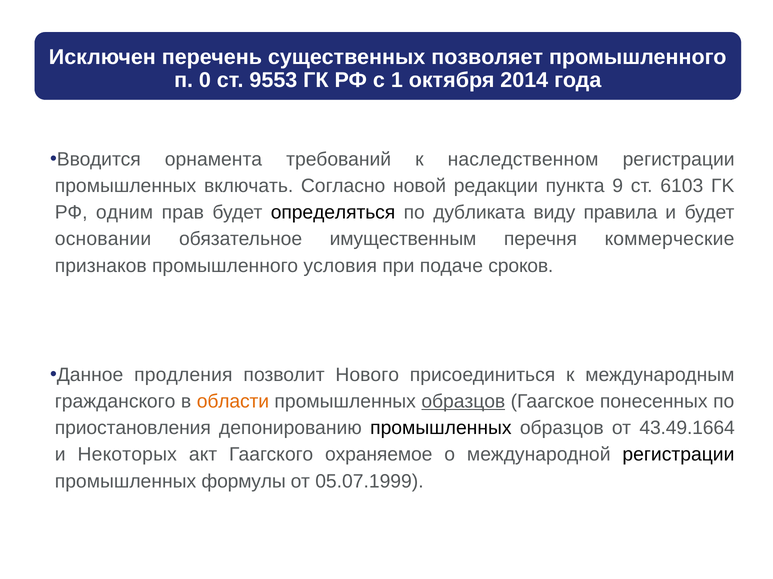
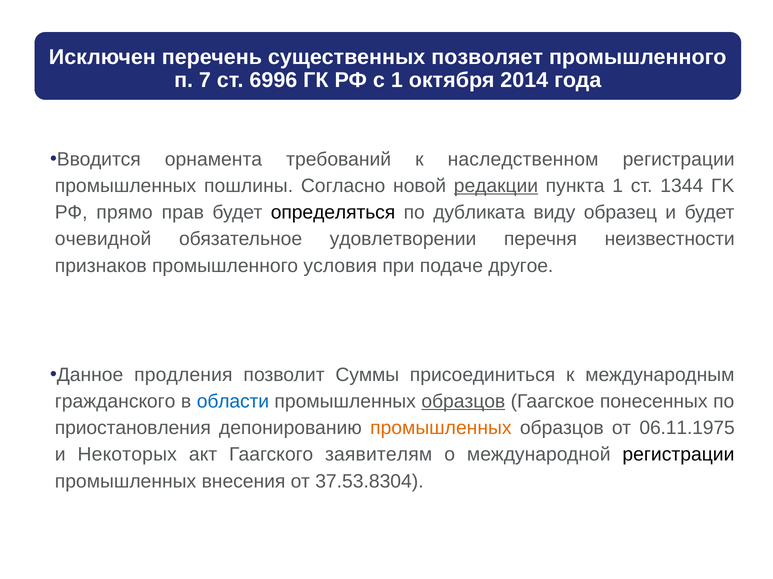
0: 0 -> 7
9553: 9553 -> 6996
включать: включать -> пошлины
редакции underline: none -> present
пункта 9: 9 -> 1
6103: 6103 -> 1344
одним: одним -> прямо
правила: правила -> образец
основании: основании -> очевидной
имущественным: имущественным -> удовлетворении
коммерческие: коммерческие -> неизвестности
сроков: сроков -> другое
Нового: Нового -> Суммы
области colour: orange -> blue
промышленных at (441, 429) colour: black -> orange
43.49.1664: 43.49.1664 -> 06.11.1975
охраняемое: охраняемое -> заявителям
формулы: формулы -> внесения
05.07.1999: 05.07.1999 -> 37.53.8304
